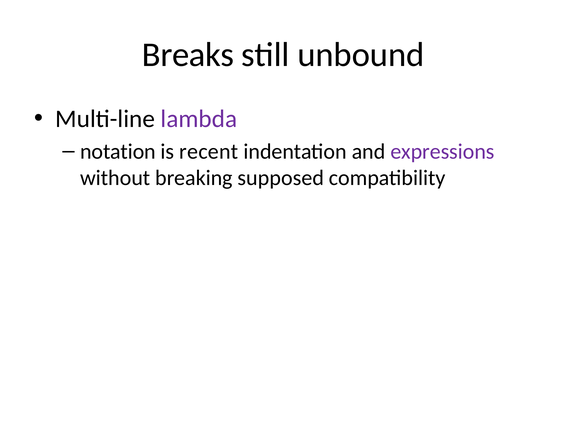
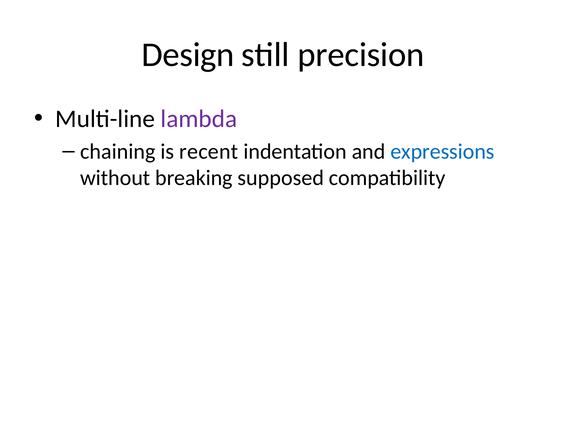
Breaks: Breaks -> Design
unbound: unbound -> precision
notation: notation -> chaining
expressions colour: purple -> blue
